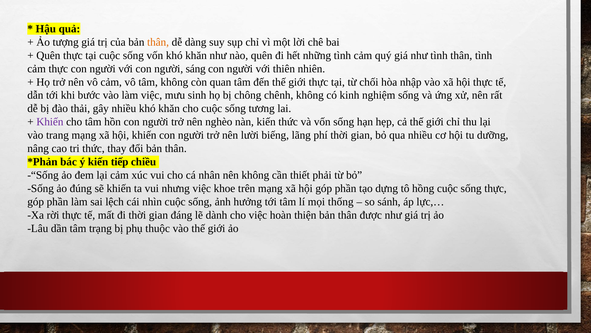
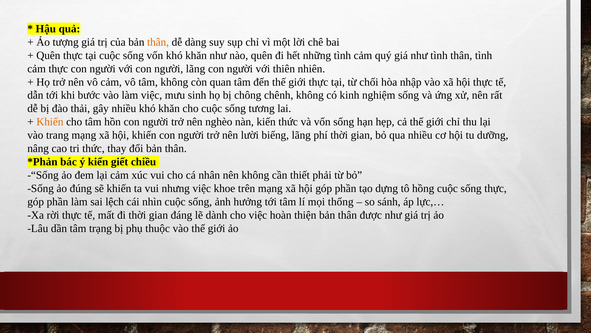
người sáng: sáng -> lãng
Khiến at (50, 122) colour: purple -> orange
tiếp: tiếp -> giết
